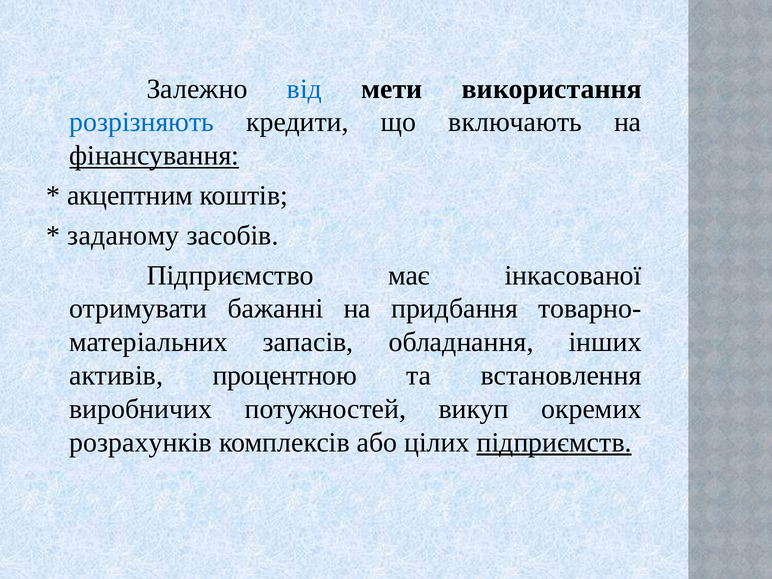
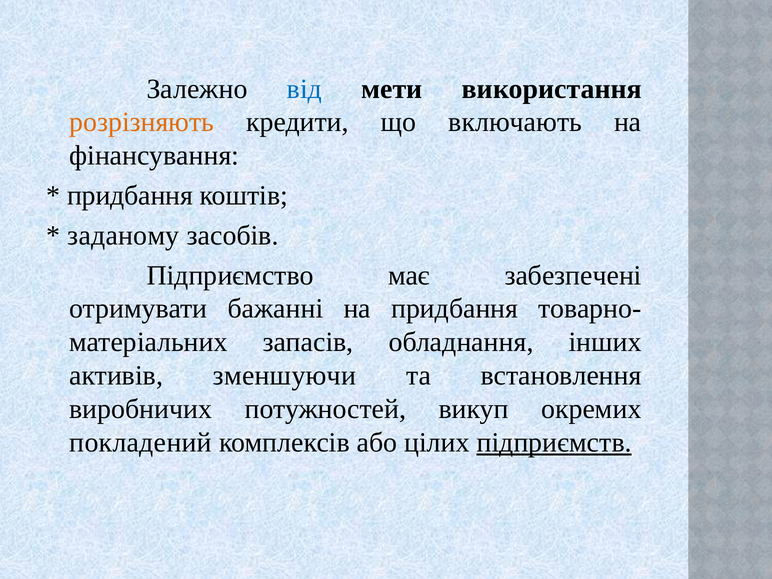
розрізняють colour: blue -> orange
фінансування underline: present -> none
акцептним at (130, 196): акцептним -> придбання
інкасованої: інкасованої -> забезпечені
процентною: процентною -> зменшуючи
розрахунків: розрахунків -> покладений
